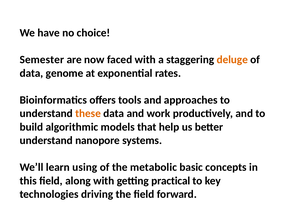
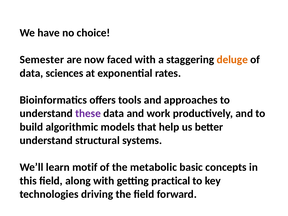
genome: genome -> sciences
these colour: orange -> purple
nanopore: nanopore -> structural
using: using -> motif
